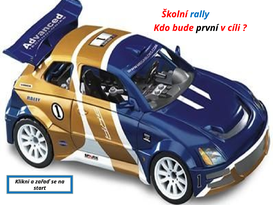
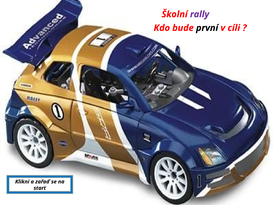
rally colour: blue -> purple
